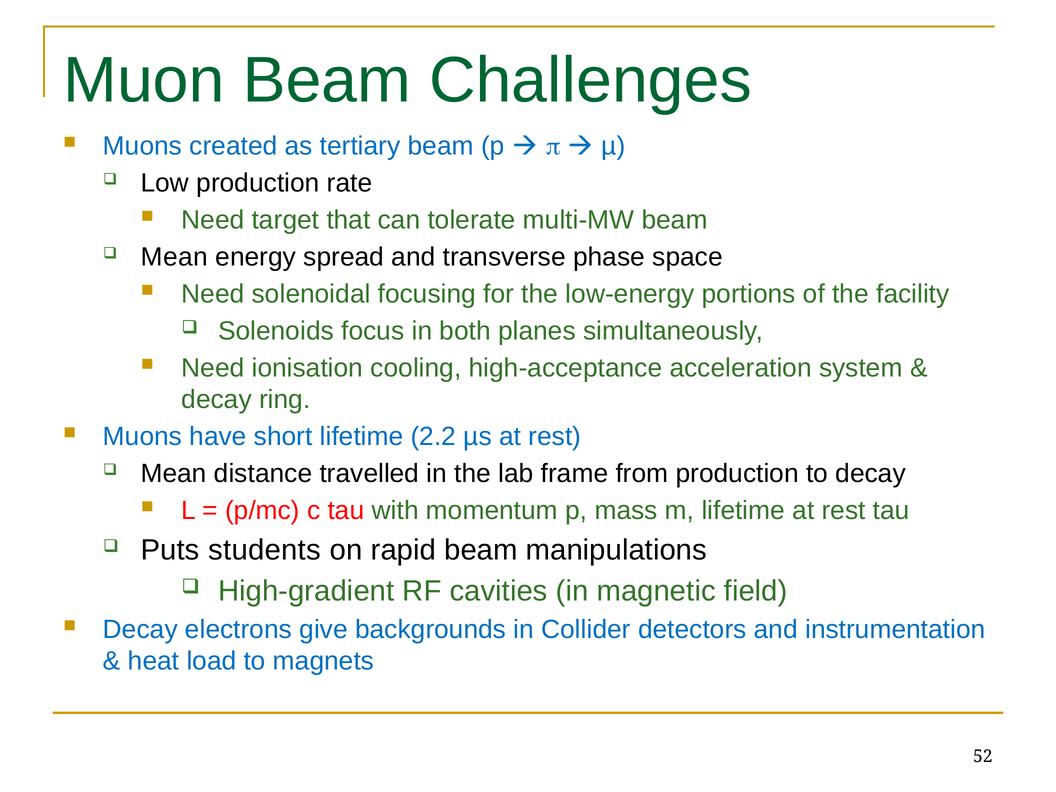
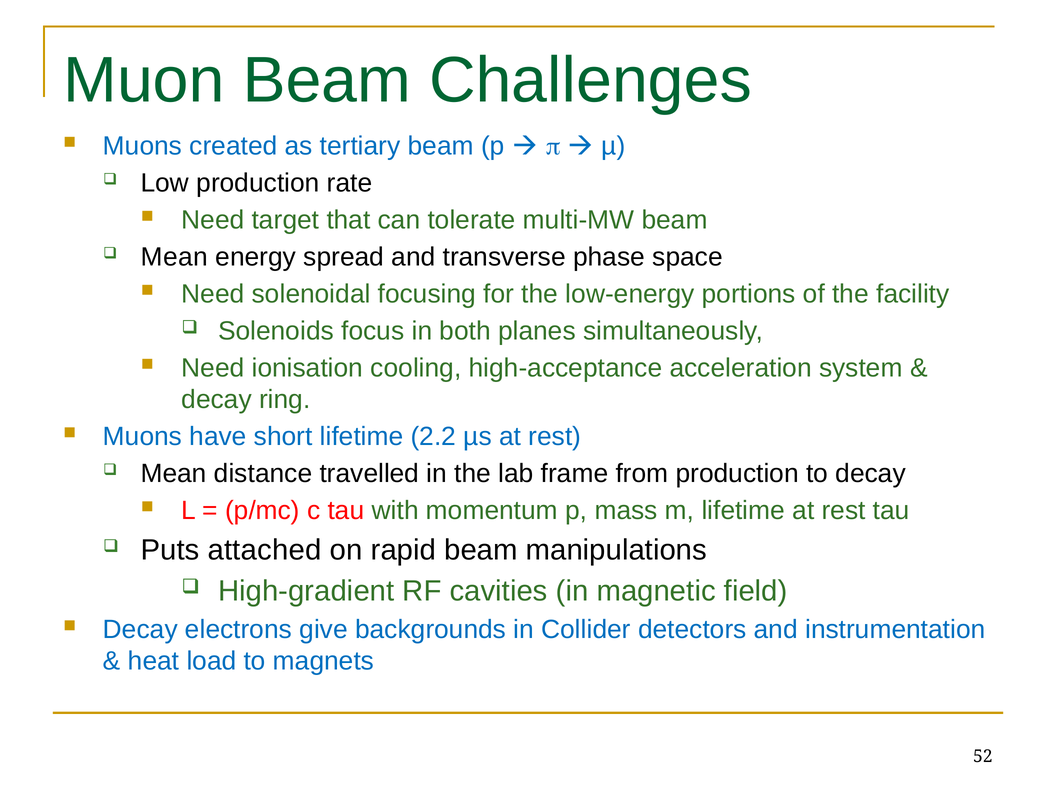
students: students -> attached
